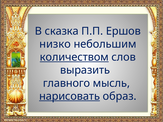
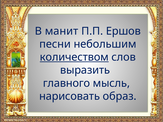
сказка: сказка -> манит
низко: низко -> песни
нарисовать underline: present -> none
